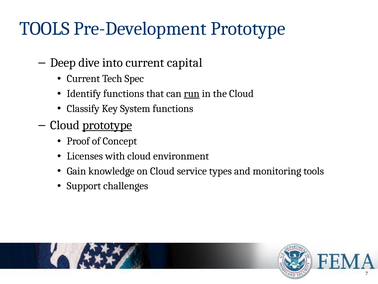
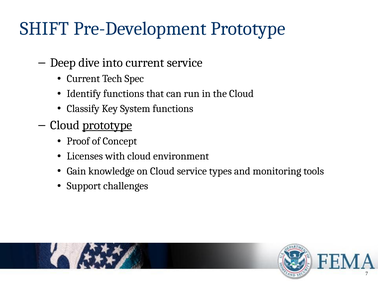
TOOLS at (44, 29): TOOLS -> SHIFT
current capital: capital -> service
run underline: present -> none
